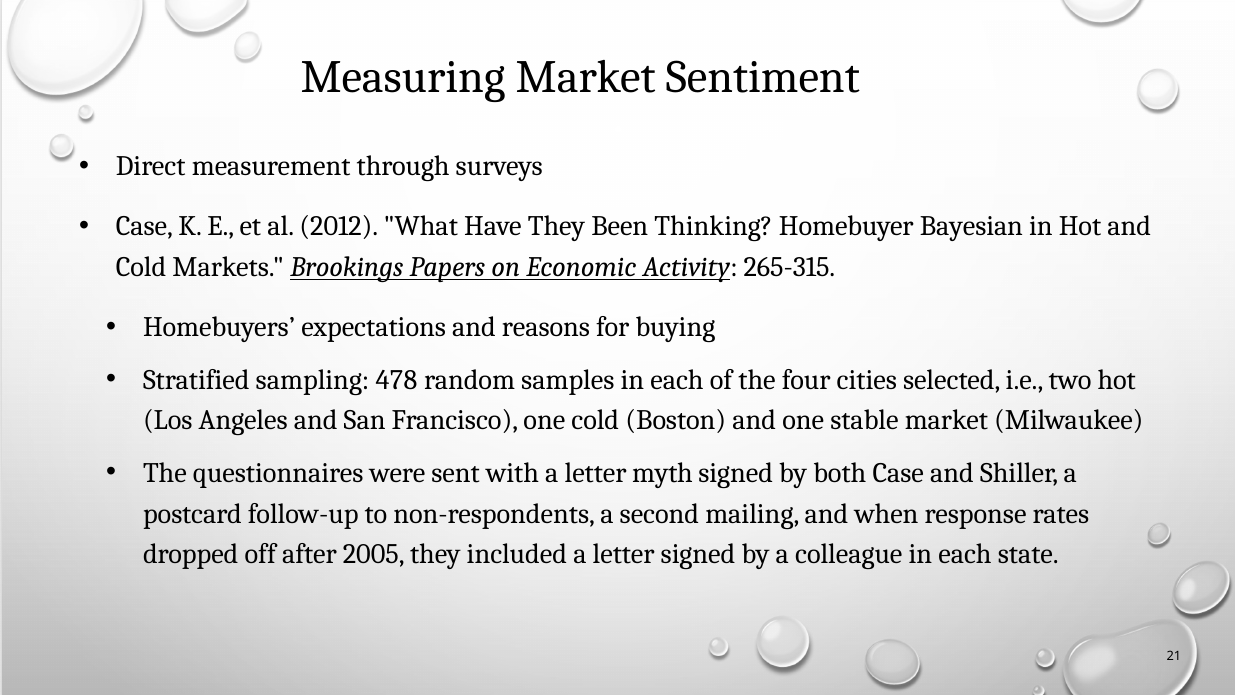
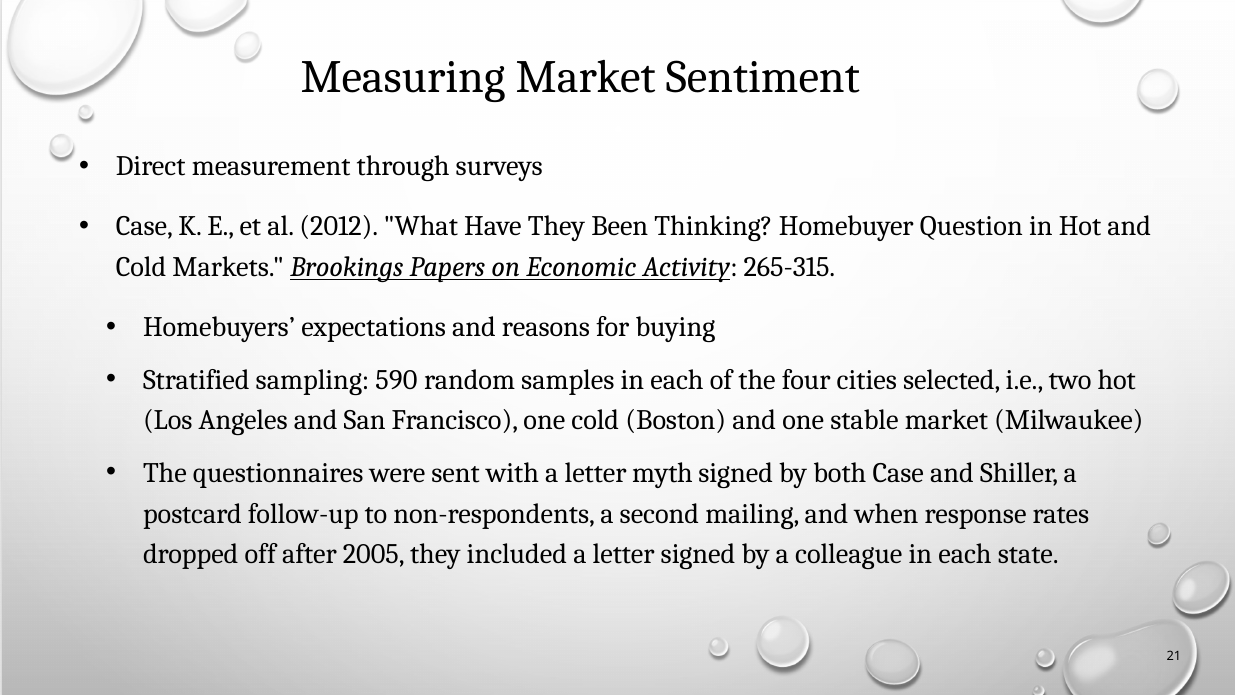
Bayesian: Bayesian -> Question
478: 478 -> 590
